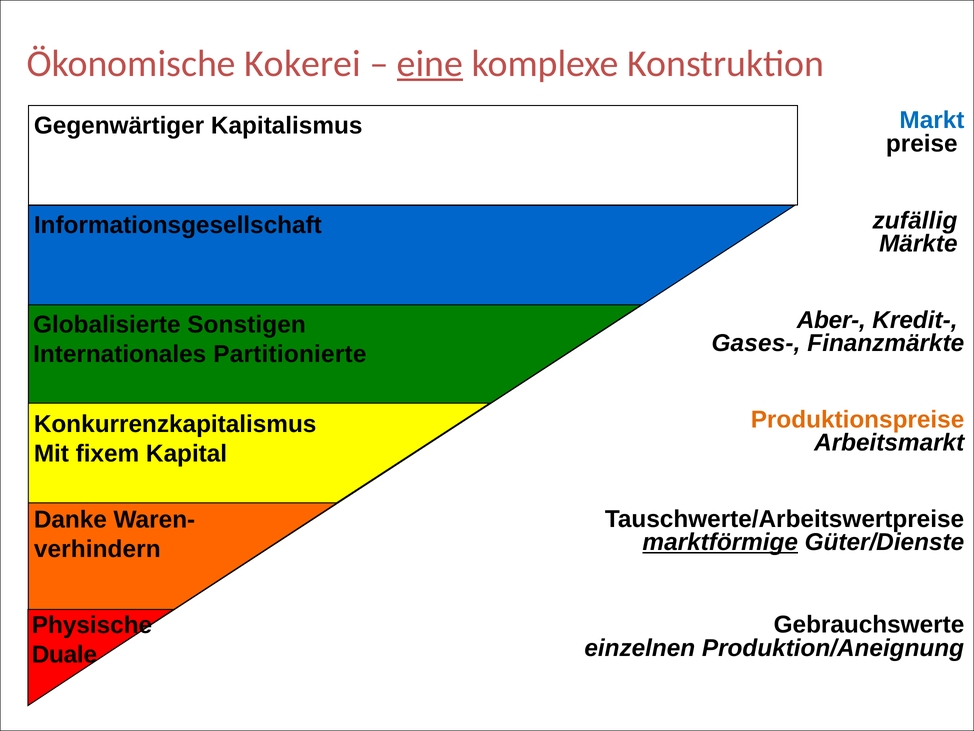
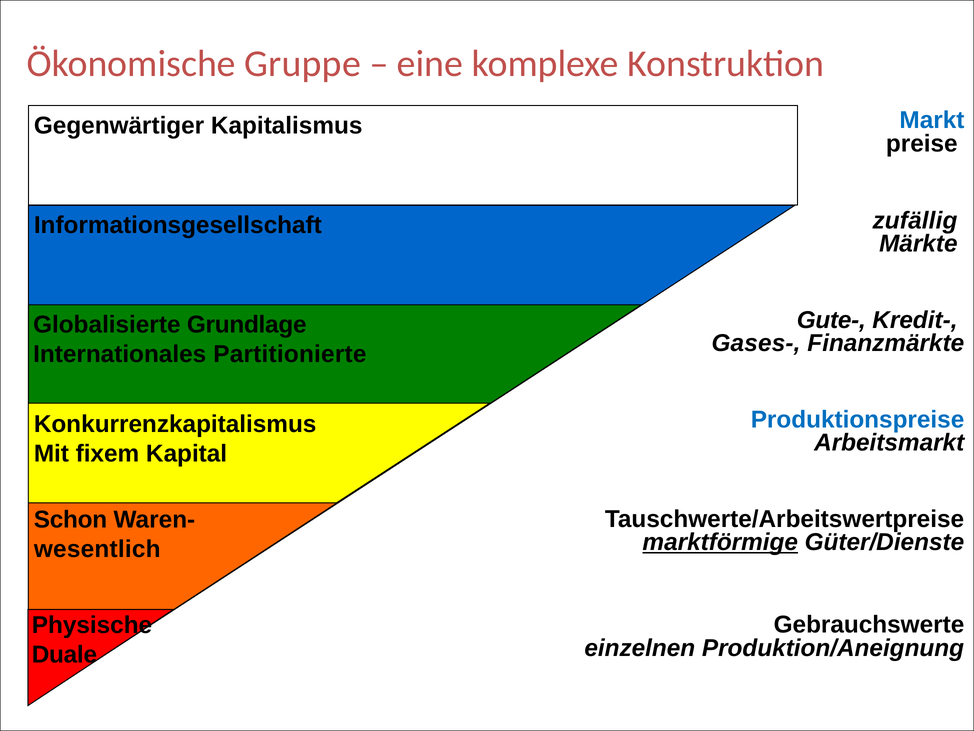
Kokerei: Kokerei -> Gruppe
eine underline: present -> none
Aber-: Aber- -> Gute-
Sonstigen: Sonstigen -> Grundlage
Produktionspreise colour: orange -> blue
Danke: Danke -> Schon
verhindern: verhindern -> wesentlich
